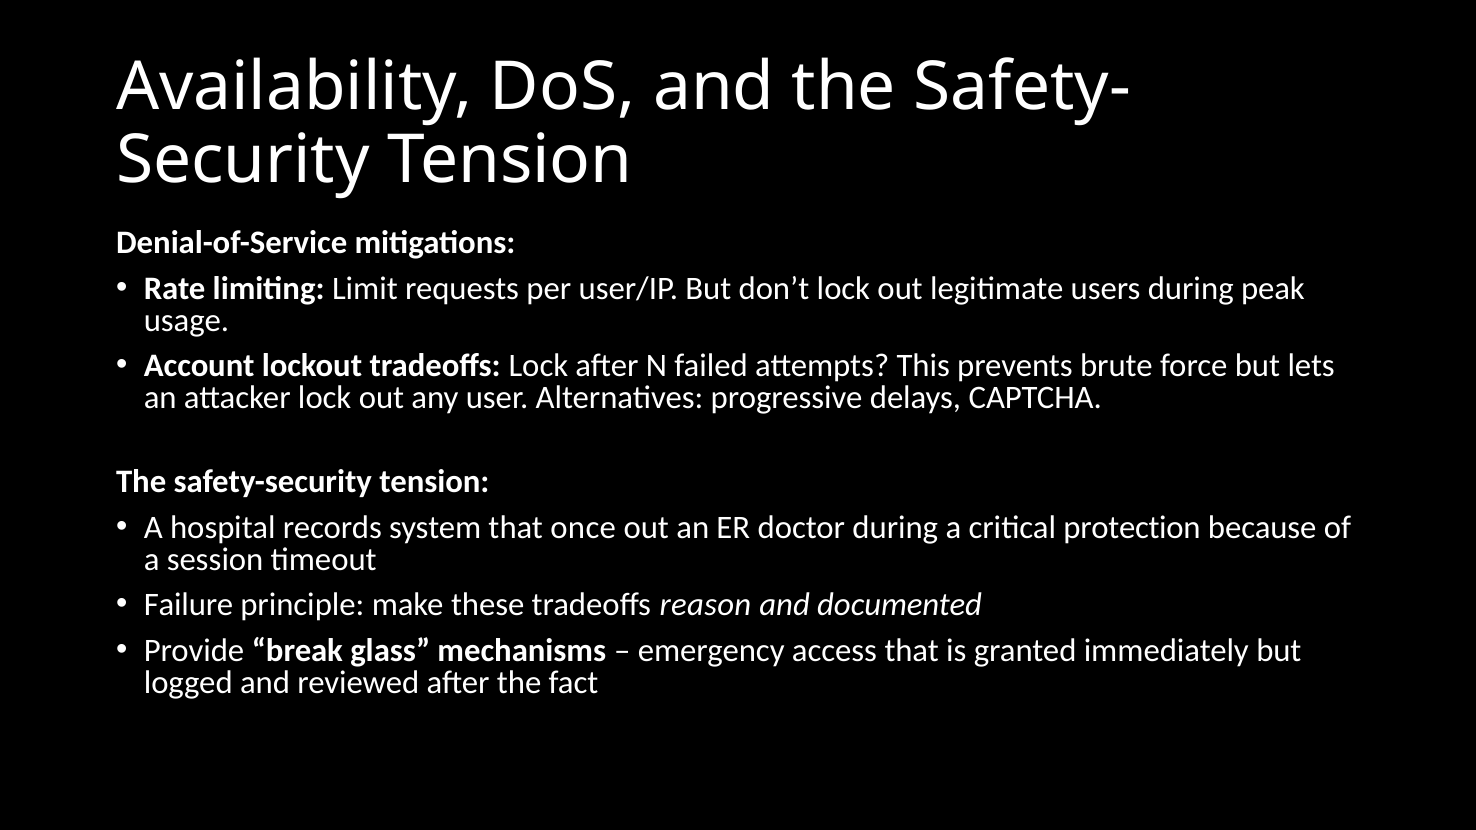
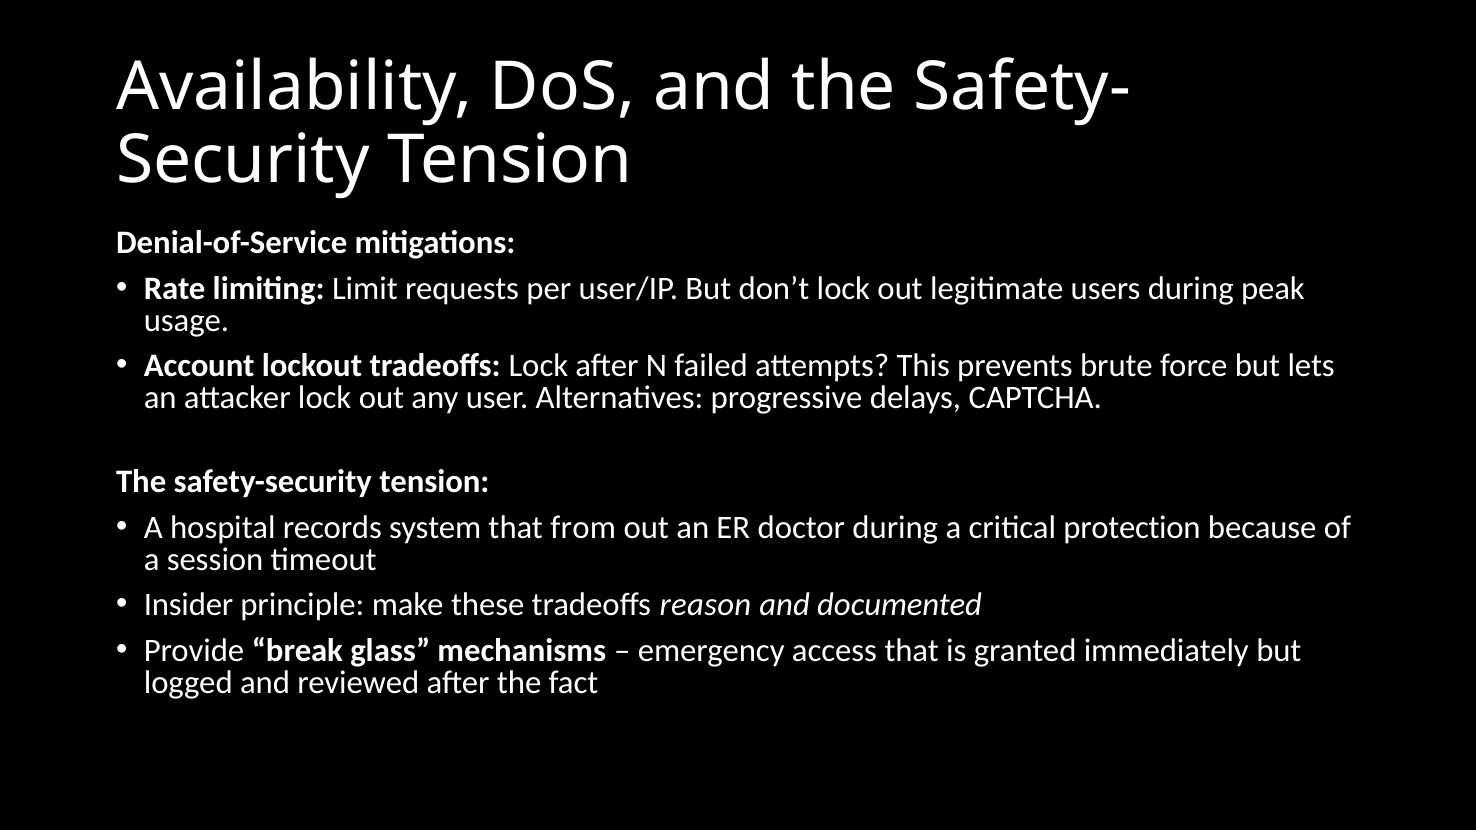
once: once -> from
Failure: Failure -> Insider
